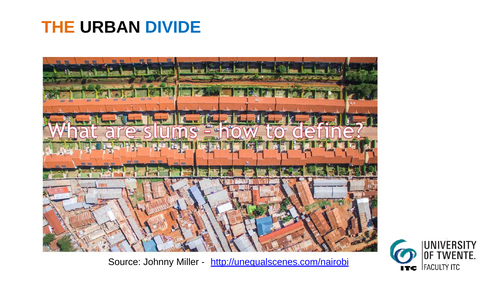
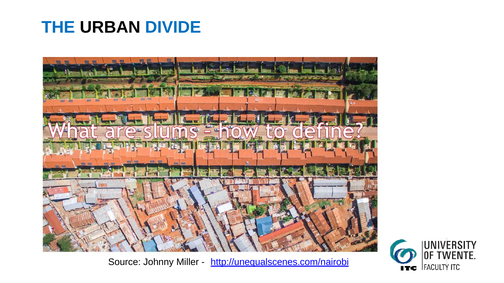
THE colour: orange -> blue
